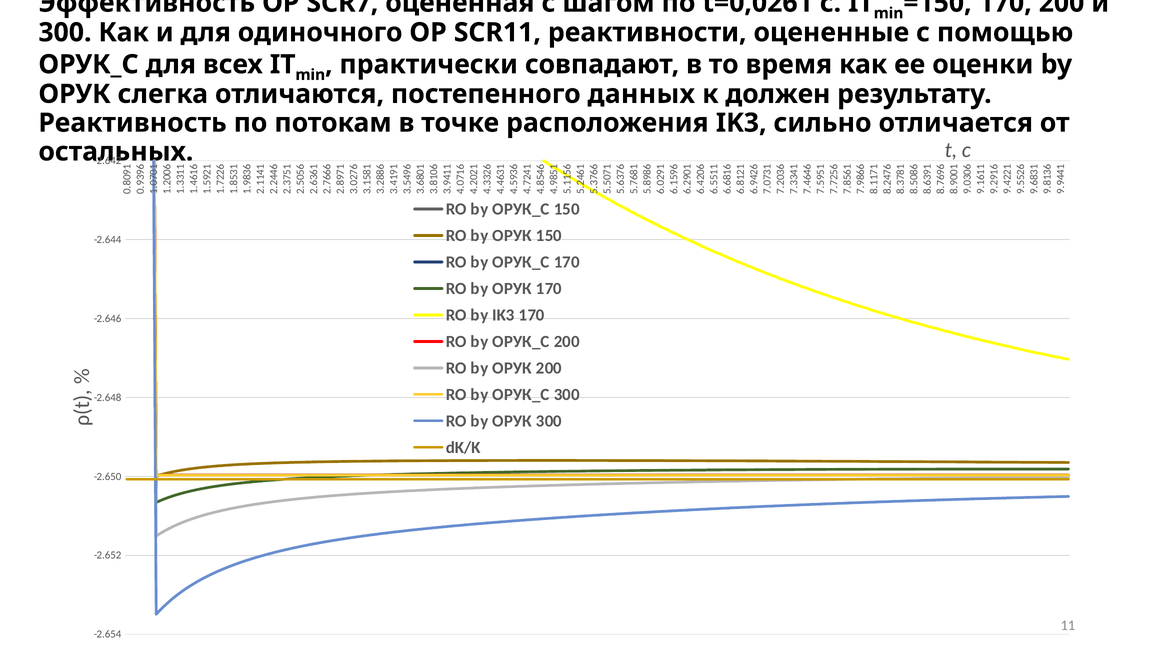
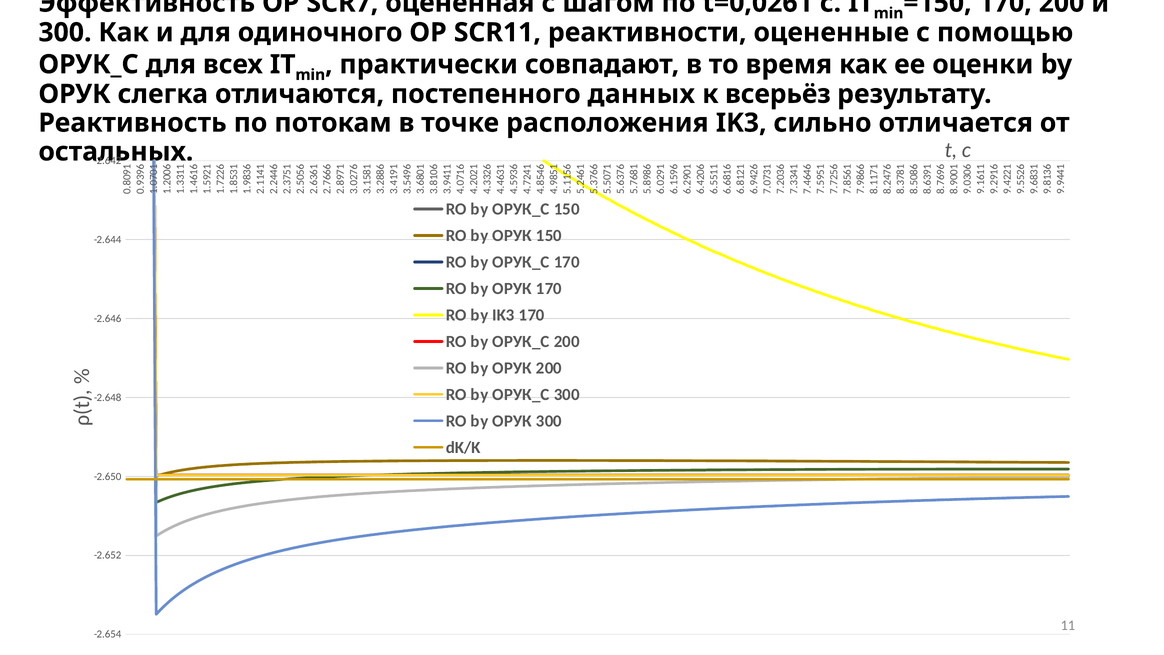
должен: должен -> всерьёз
